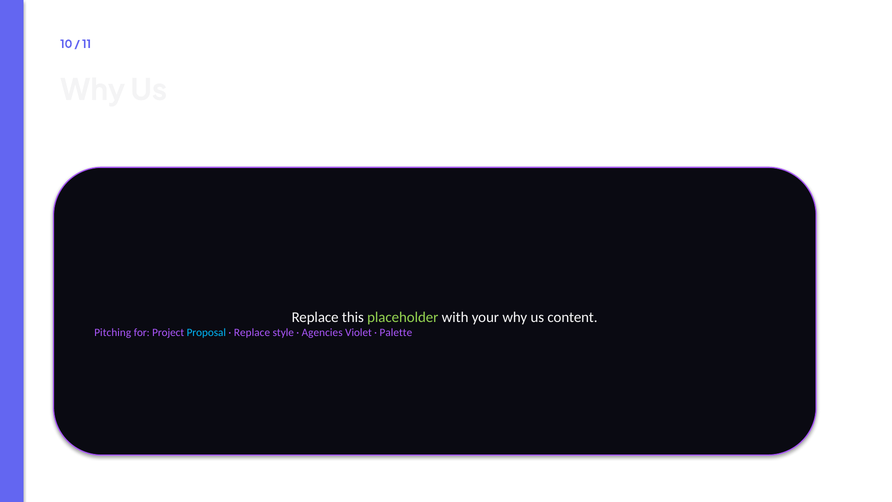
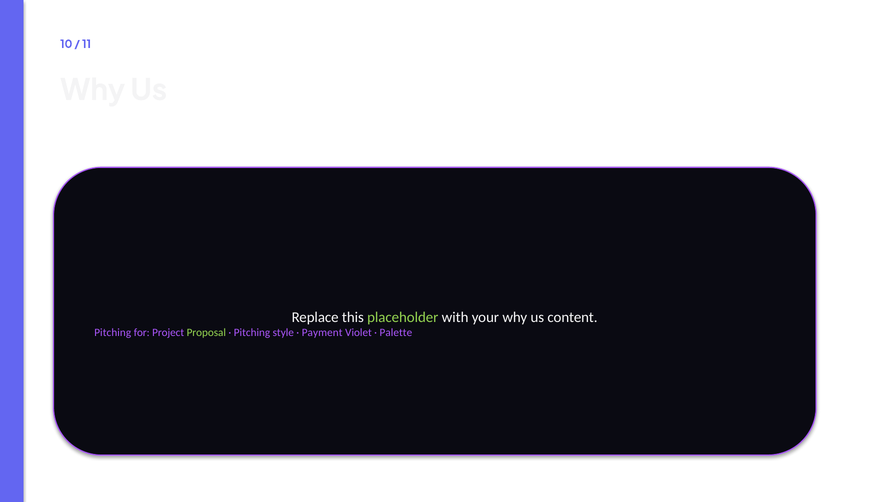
Proposal colour: light blue -> light green
Replace at (252, 332): Replace -> Pitching
Agencies: Agencies -> Payment
